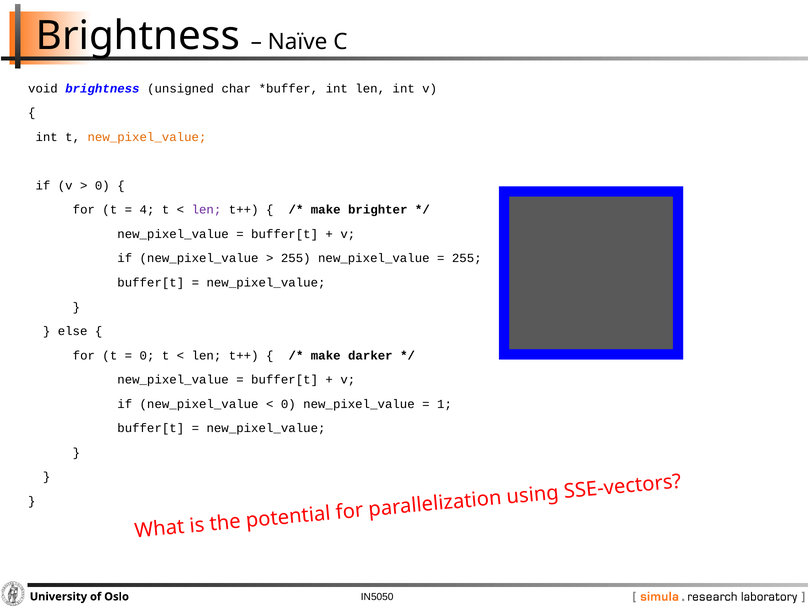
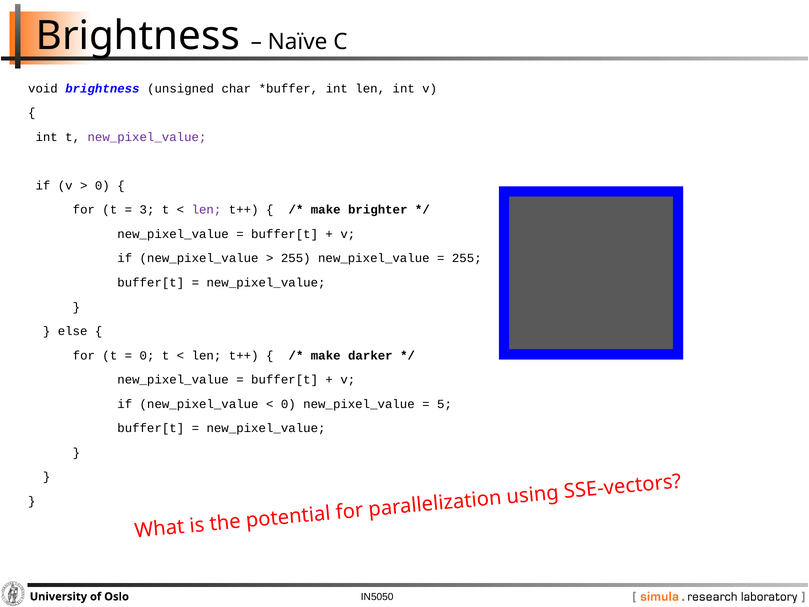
new_pixel_value at (147, 137) colour: orange -> purple
4: 4 -> 3
1: 1 -> 5
